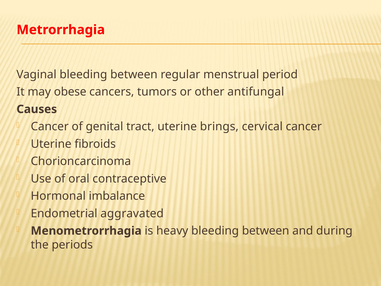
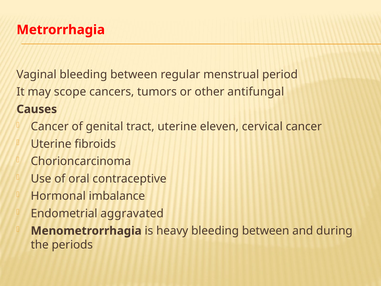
obese: obese -> scope
brings: brings -> eleven
